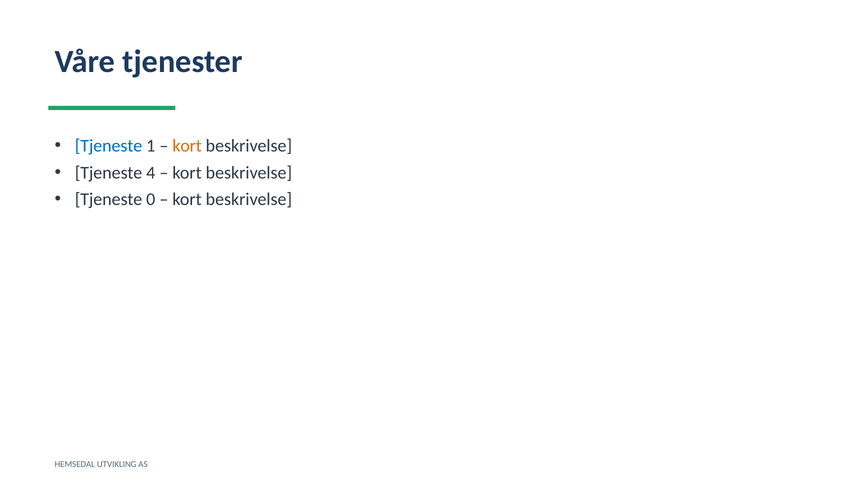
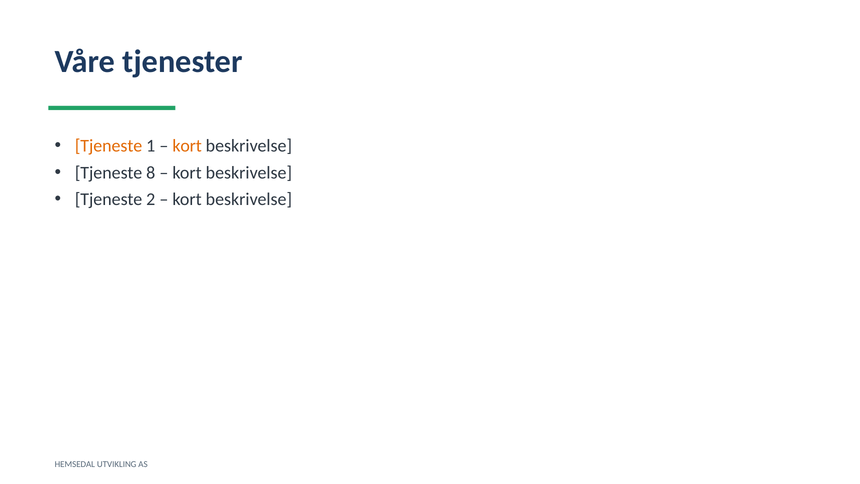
Tjeneste at (109, 146) colour: blue -> orange
4: 4 -> 8
0: 0 -> 2
